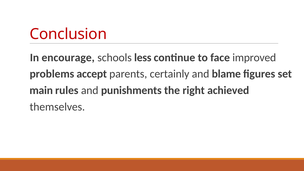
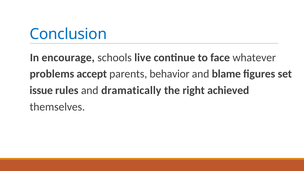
Conclusion colour: red -> blue
less: less -> live
improved: improved -> whatever
certainly: certainly -> behavior
main: main -> issue
punishments: punishments -> dramatically
